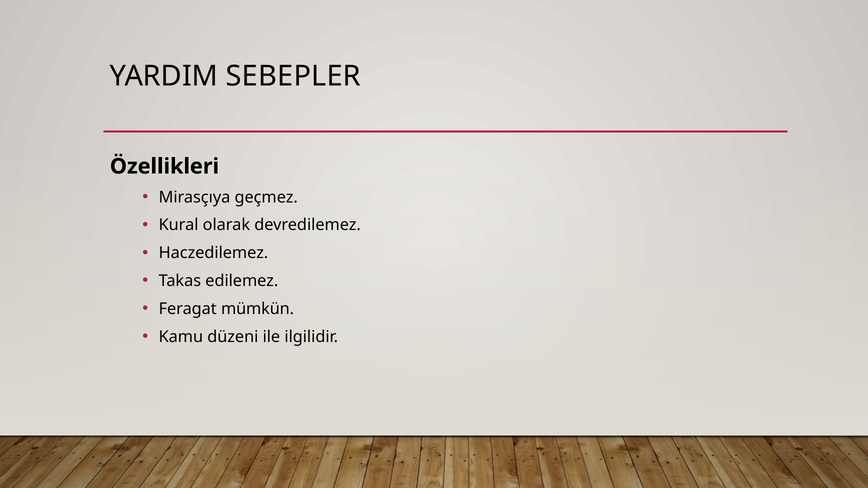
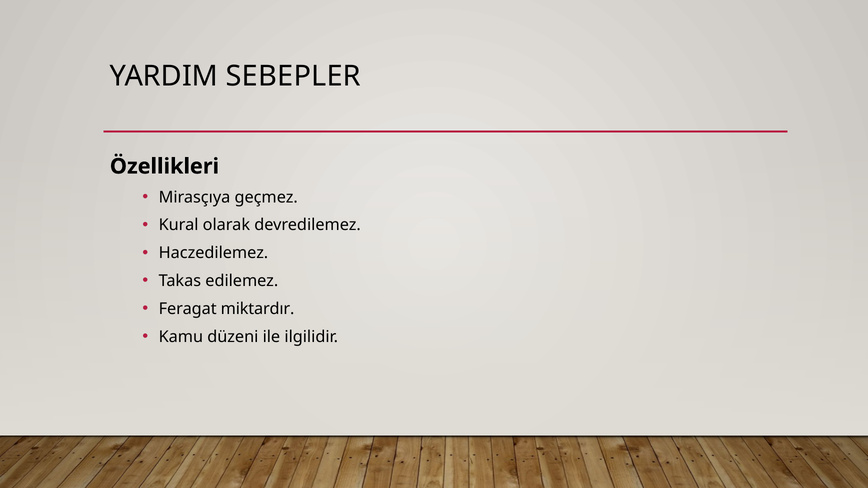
mümkün: mümkün -> miktardır
